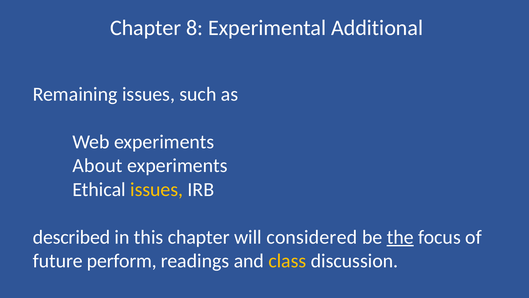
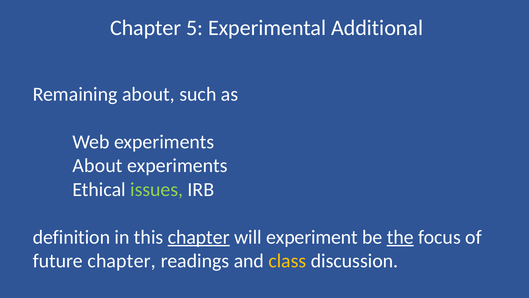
8: 8 -> 5
Remaining issues: issues -> about
issues at (157, 189) colour: yellow -> light green
described: described -> definition
chapter at (199, 237) underline: none -> present
considered: considered -> experiment
future perform: perform -> chapter
